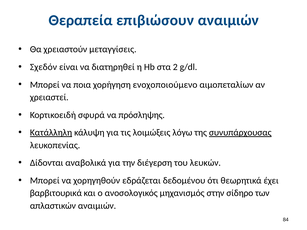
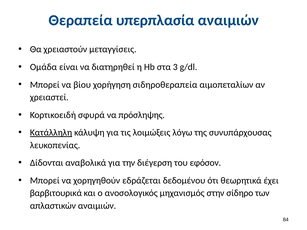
επιβιώσουν: επιβιώσουν -> υπερπλασία
Σχεδόν: Σχεδόν -> Ομάδα
2: 2 -> 3
ποια: ποια -> βίου
ενοχοποιούμενο: ενοχοποιούμενο -> σιδηροθεραπεία
συνυπάρχουσας underline: present -> none
λευκών: λευκών -> εφόσον
